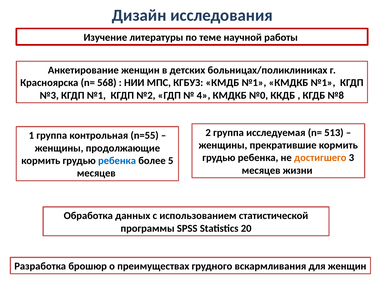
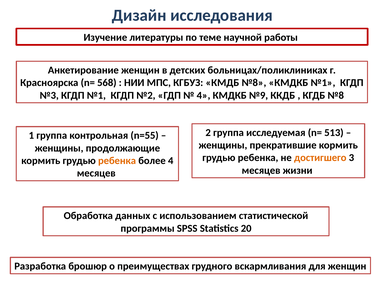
КМДБ №1: №1 -> №8
№0: №0 -> №9
ребенка at (117, 161) colour: blue -> orange
более 5: 5 -> 4
